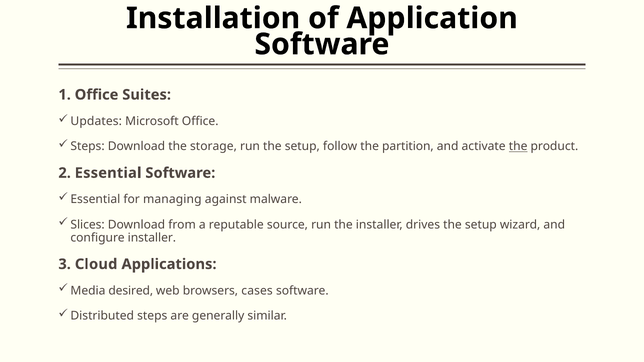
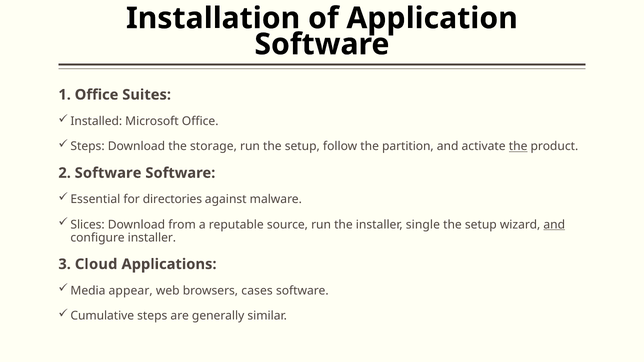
Updates: Updates -> Installed
2 Essential: Essential -> Software
managing: managing -> directories
drives: drives -> single
and at (554, 225) underline: none -> present
desired: desired -> appear
Distributed: Distributed -> Cumulative
